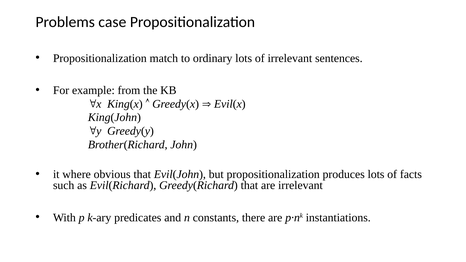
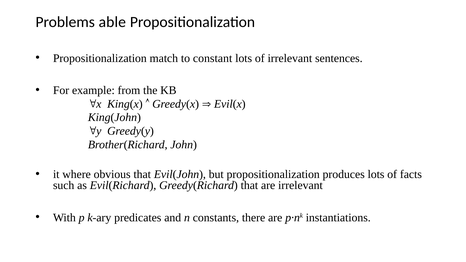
case: case -> able
ordinary: ordinary -> constant
